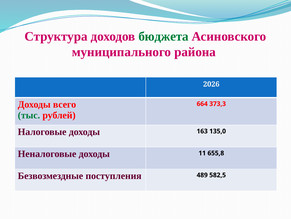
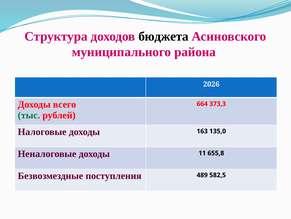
бюджета colour: green -> black
